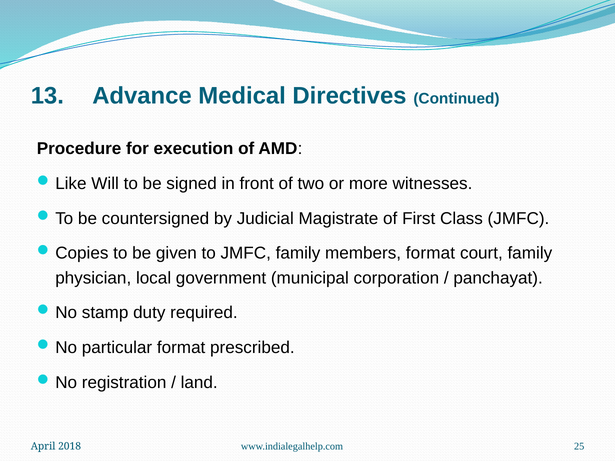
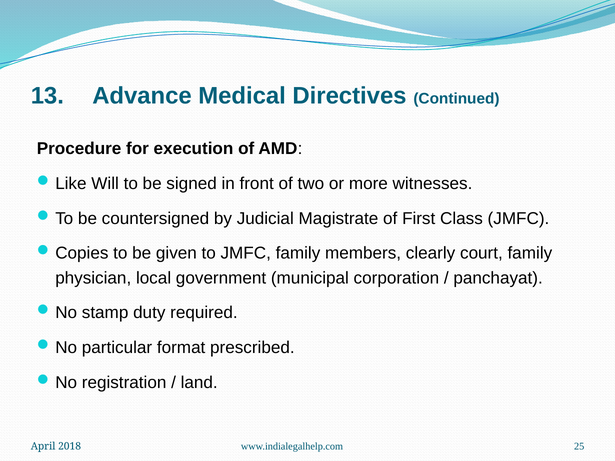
members format: format -> clearly
